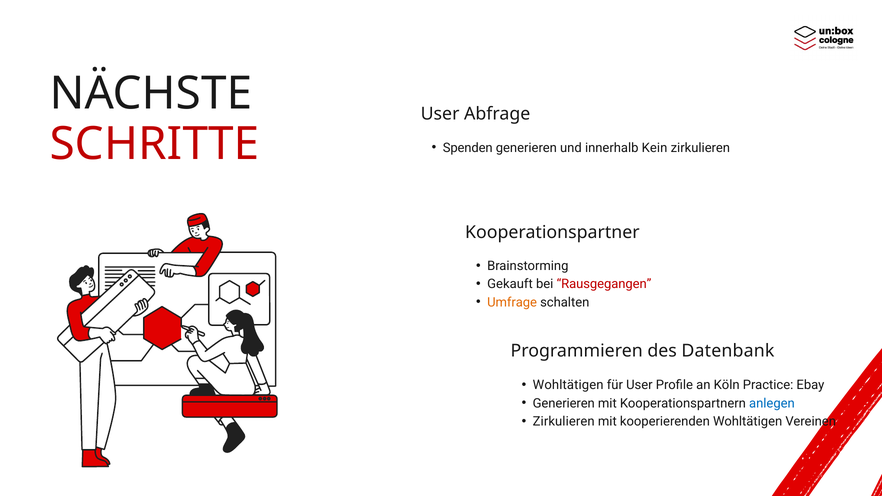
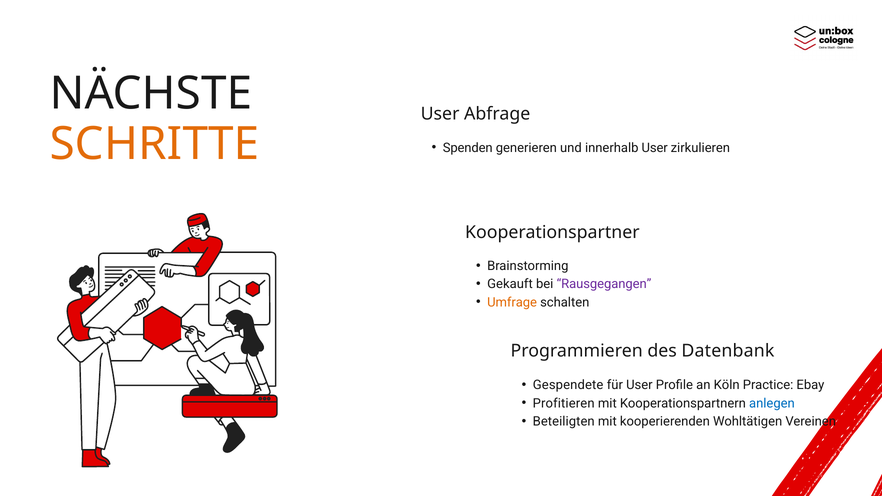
SCHRITTE colour: red -> orange
innerhalb Kein: Kein -> User
Rausgegangen colour: red -> purple
Wohltätigen at (568, 385): Wohltätigen -> Gespendete
Generieren at (564, 403): Generieren -> Profitieren
Zirkulieren at (564, 422): Zirkulieren -> Beteiligten
